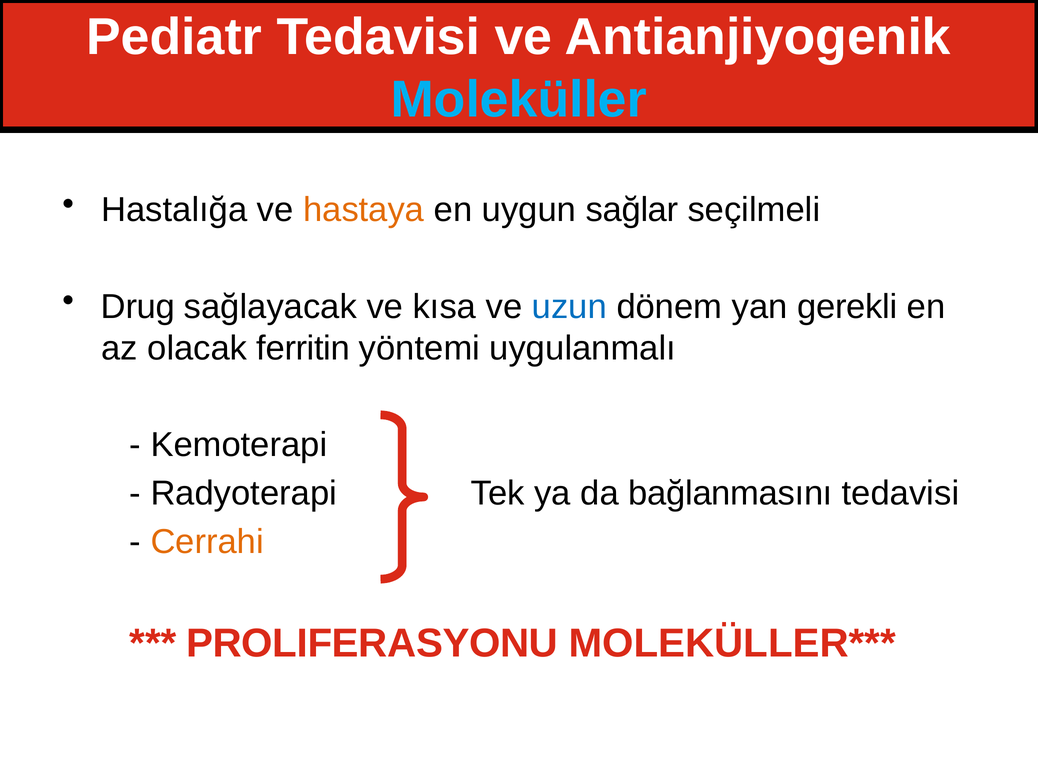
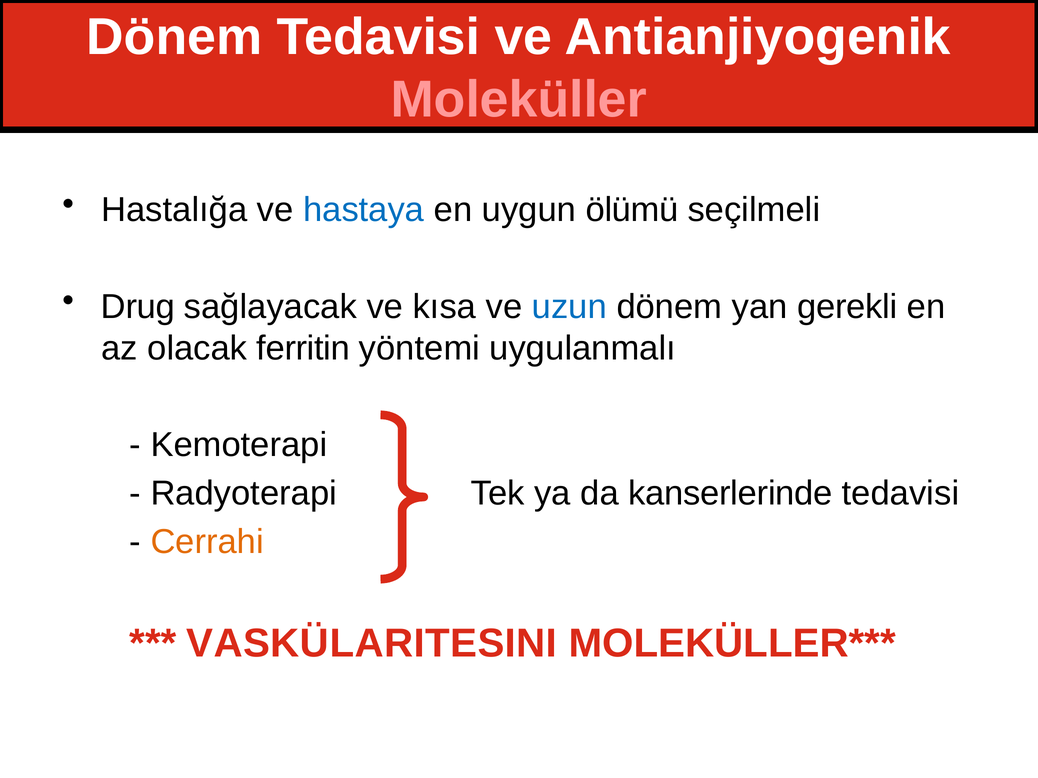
Pediatr at (174, 37): Pediatr -> Dönem
Moleküller colour: light blue -> pink
hastaya colour: orange -> blue
sağlar: sağlar -> ölümü
bağlanmasını: bağlanmasını -> kanserlerinde
PROLIFERASYONU: PROLIFERASYONU -> VASKÜLARITESINI
